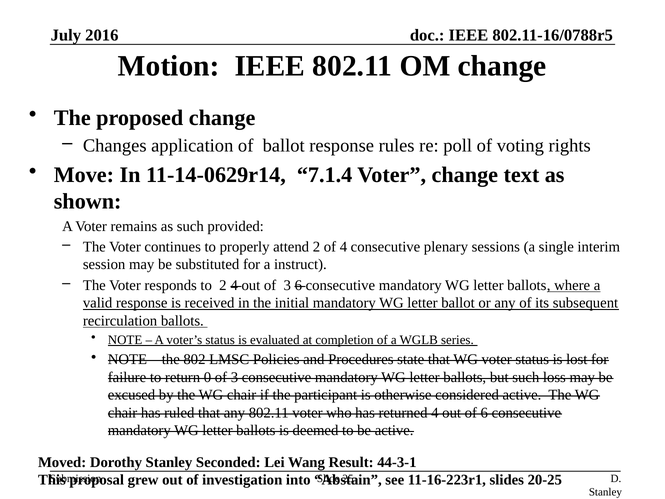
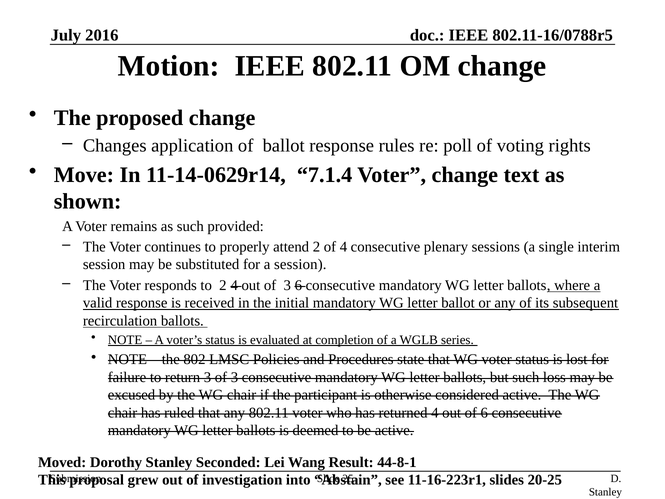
a instruct: instruct -> session
return 0: 0 -> 3
44-3-1: 44-3-1 -> 44-8-1
